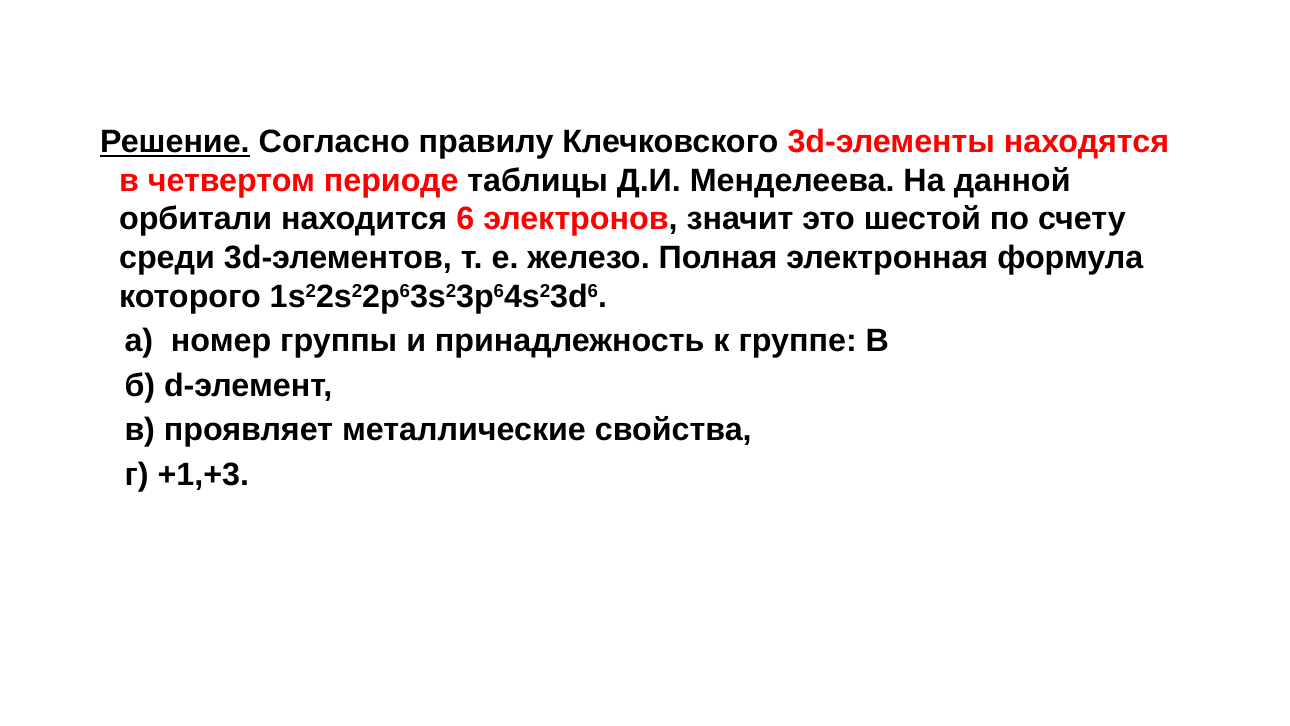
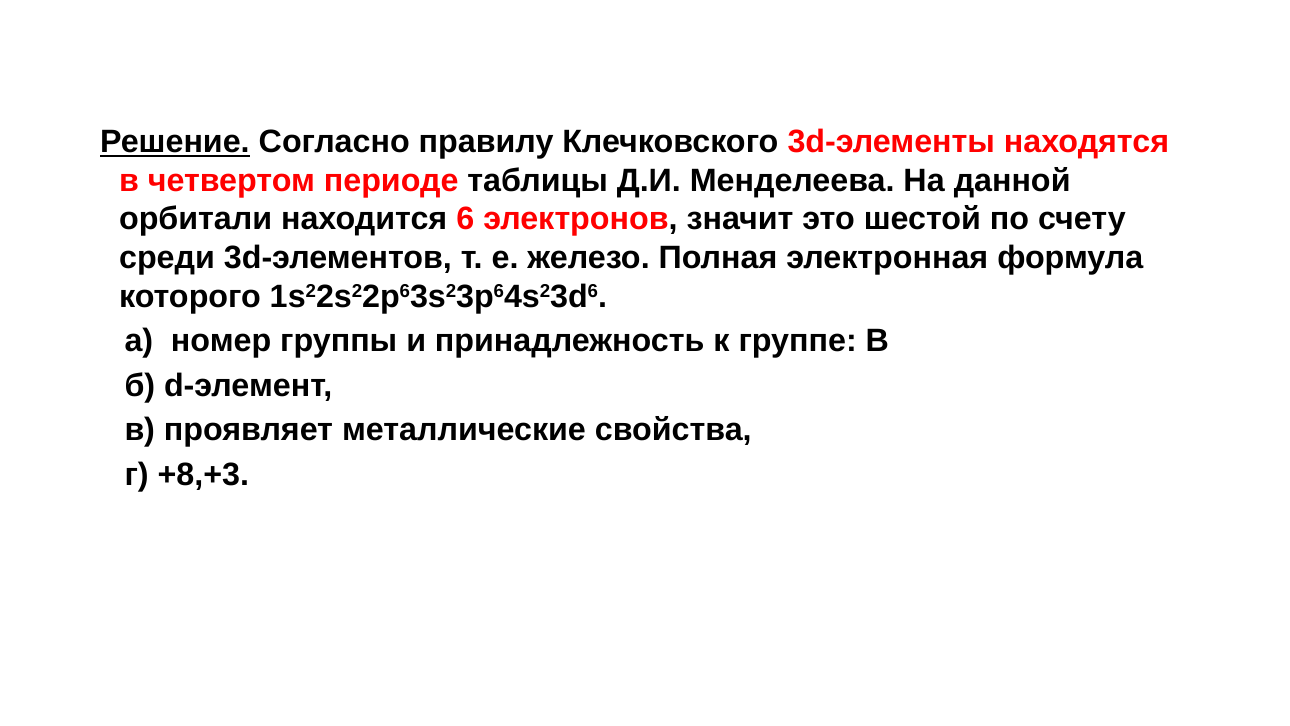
+1,+3: +1,+3 -> +8,+3
